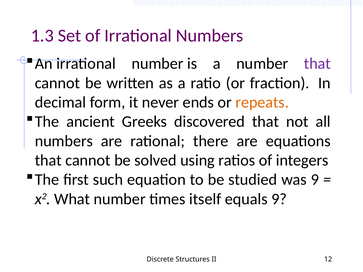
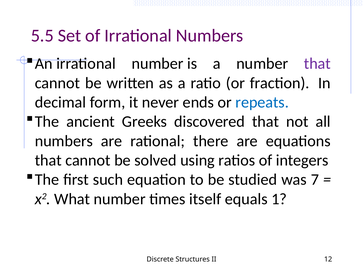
1.3: 1.3 -> 5.5
repeats colour: orange -> blue
was 9: 9 -> 7
equals 9: 9 -> 1
